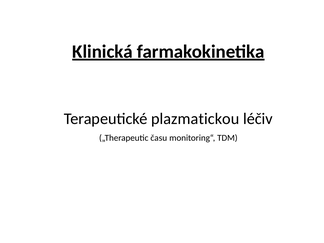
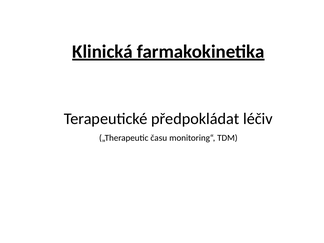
plazmatickou: plazmatickou -> předpokládat
